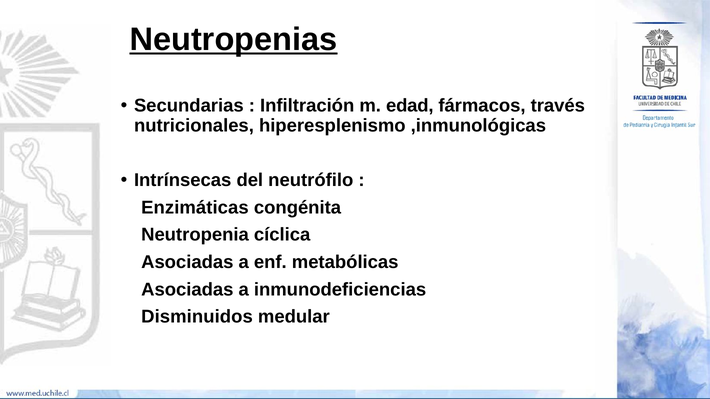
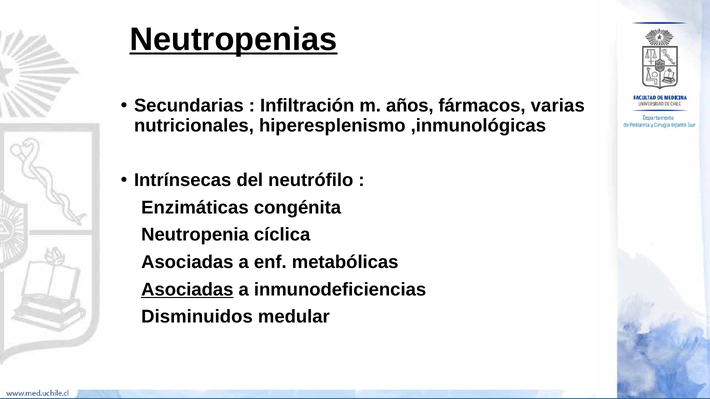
edad: edad -> años
través: través -> varias
Asociadas at (187, 290) underline: none -> present
